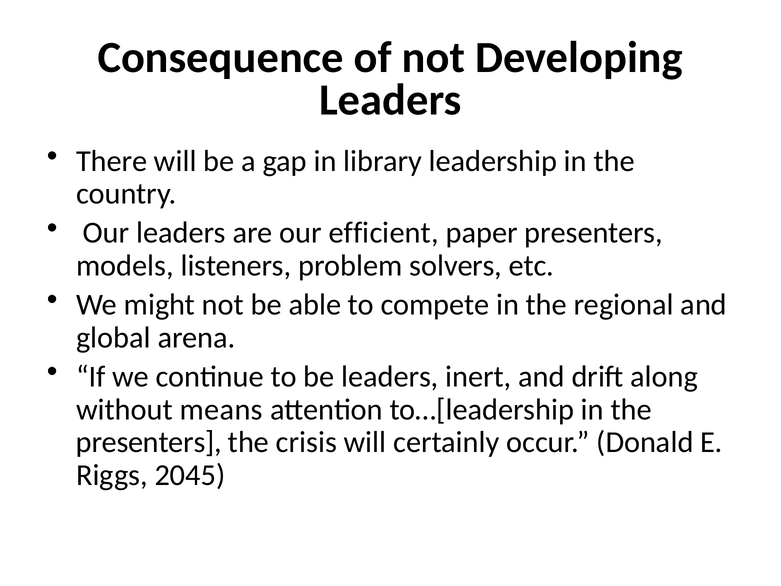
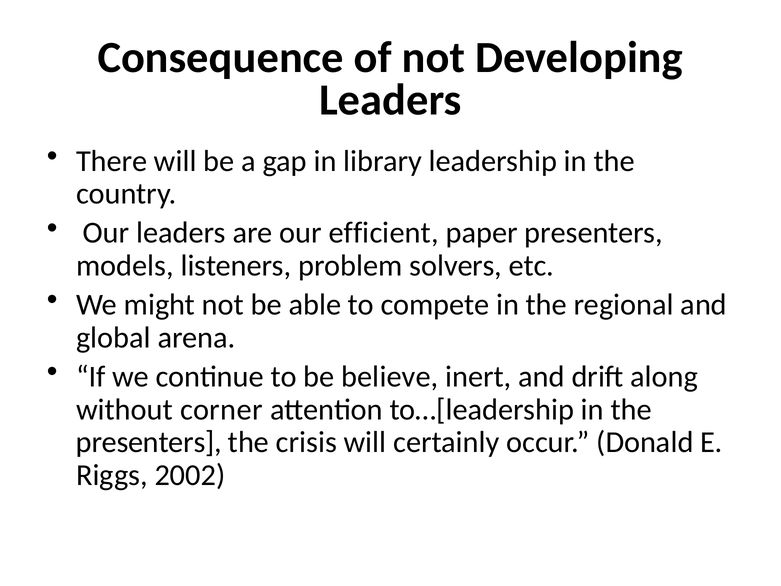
be leaders: leaders -> believe
means: means -> corner
2045: 2045 -> 2002
